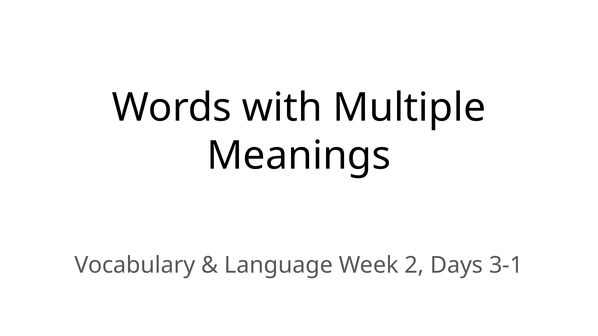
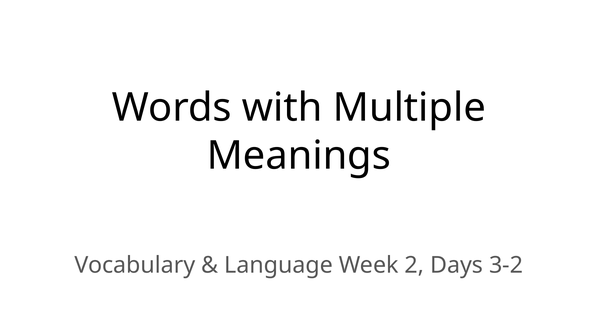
3-1: 3-1 -> 3-2
